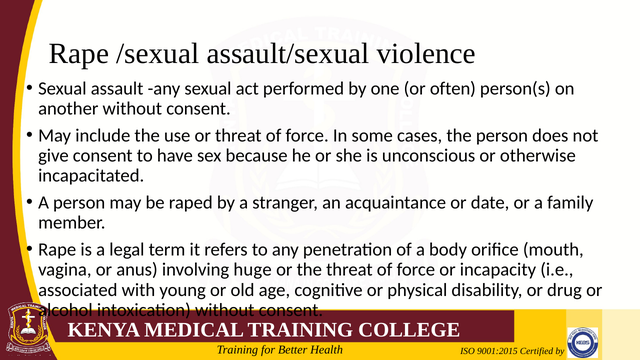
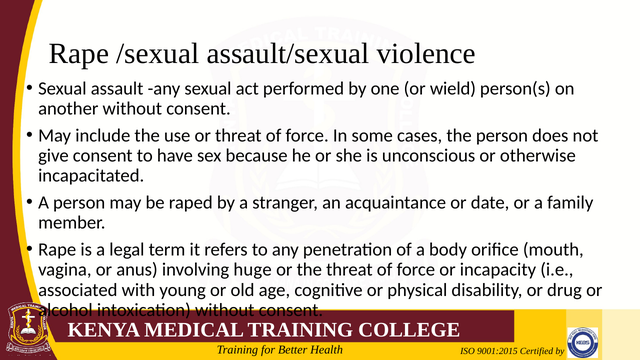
often: often -> wield
